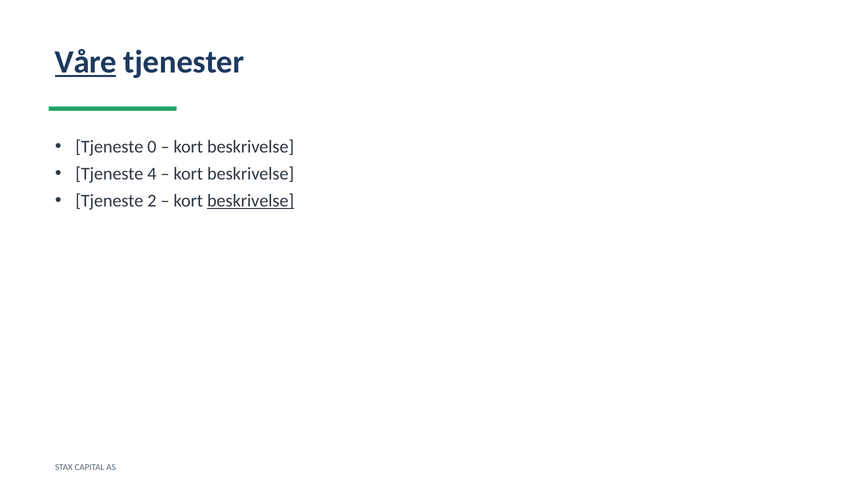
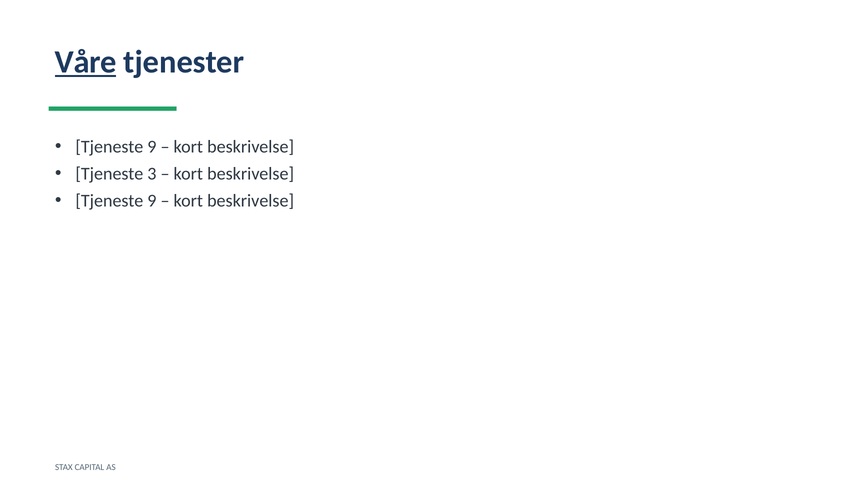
0 at (152, 147): 0 -> 9
4: 4 -> 3
2 at (152, 201): 2 -> 9
beskrivelse at (251, 201) underline: present -> none
